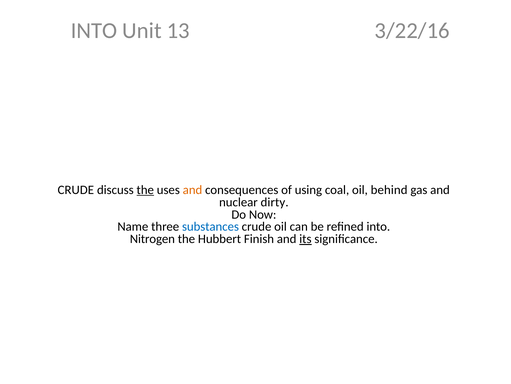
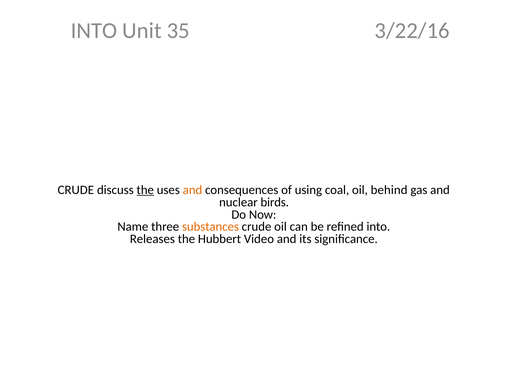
13: 13 -> 35
dirty: dirty -> birds
substances colour: blue -> orange
Nitrogen: Nitrogen -> Releases
Finish: Finish -> Video
its underline: present -> none
